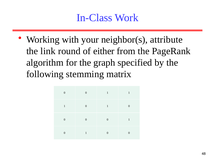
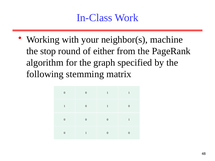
attribute: attribute -> machine
link: link -> stop
